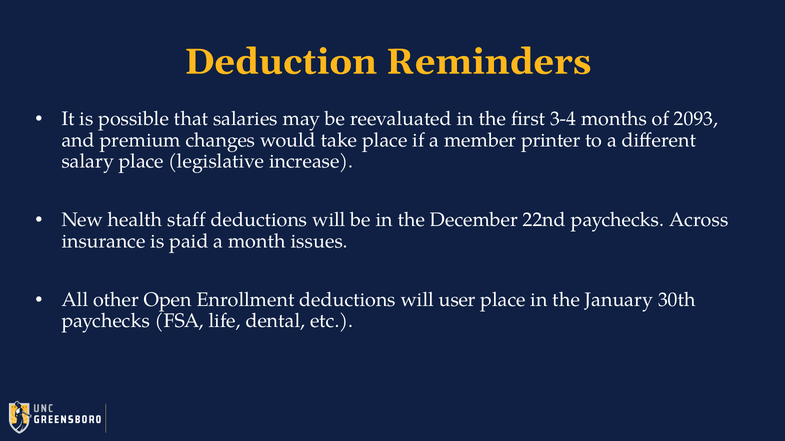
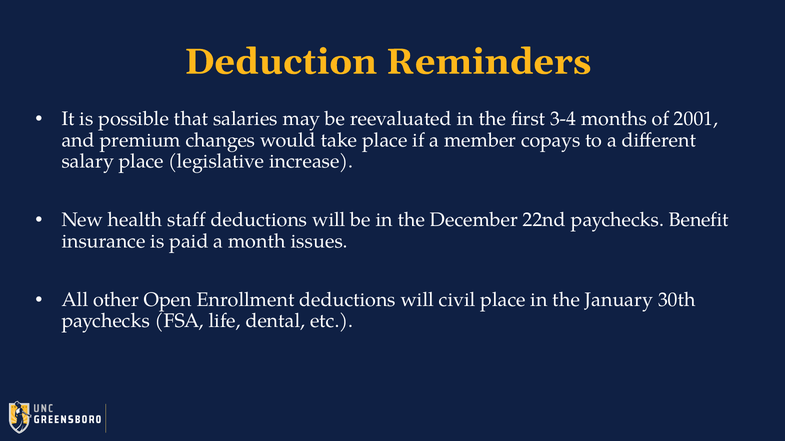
2093: 2093 -> 2001
printer: printer -> copays
Across: Across -> Benefit
user: user -> civil
